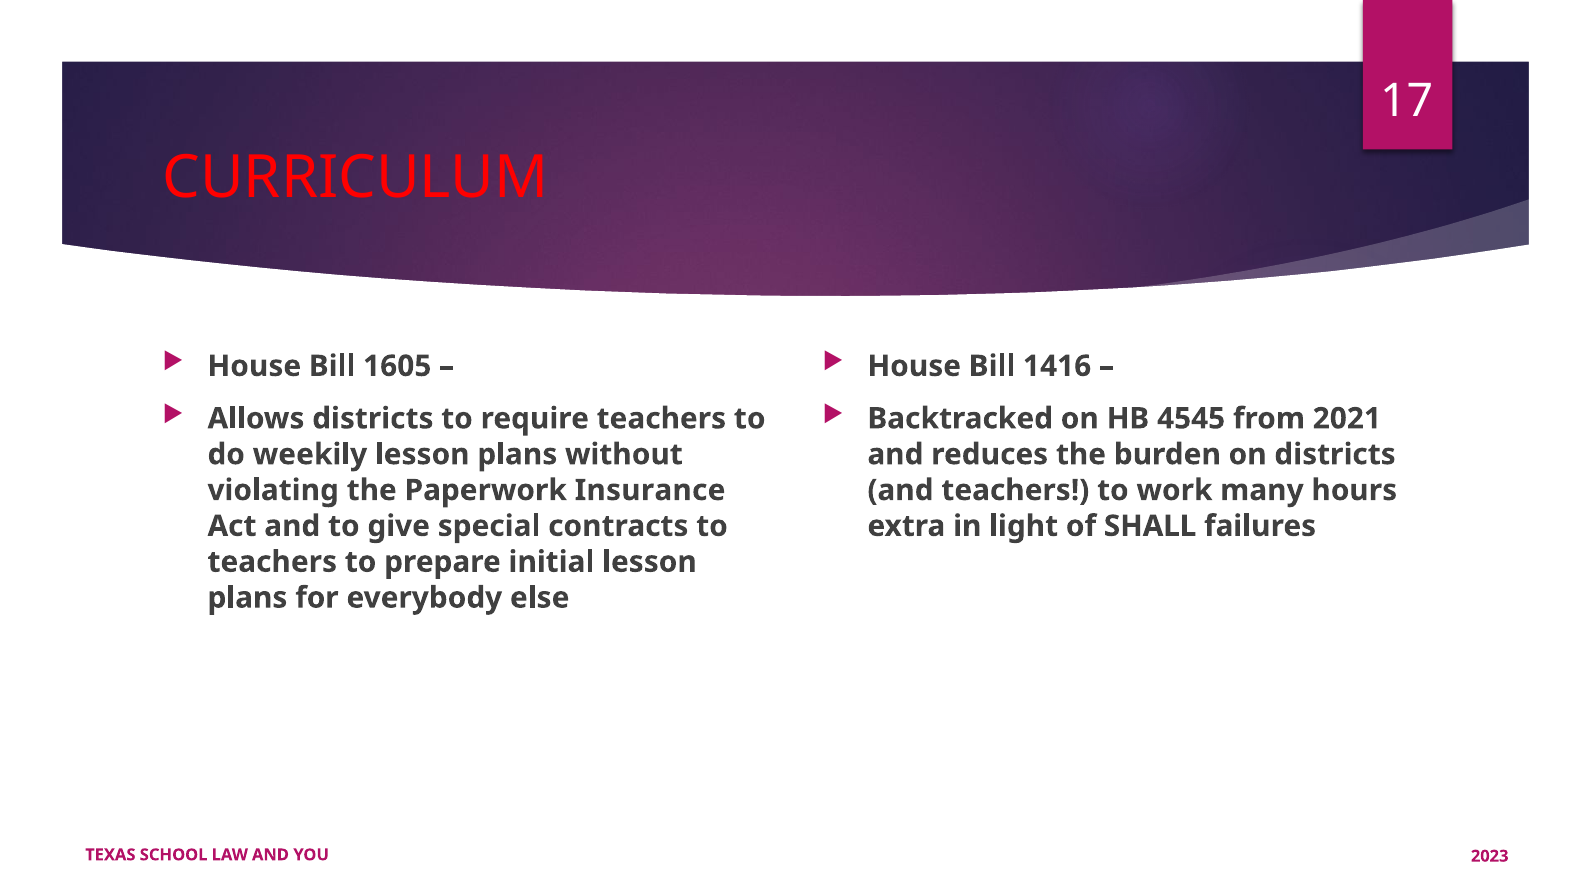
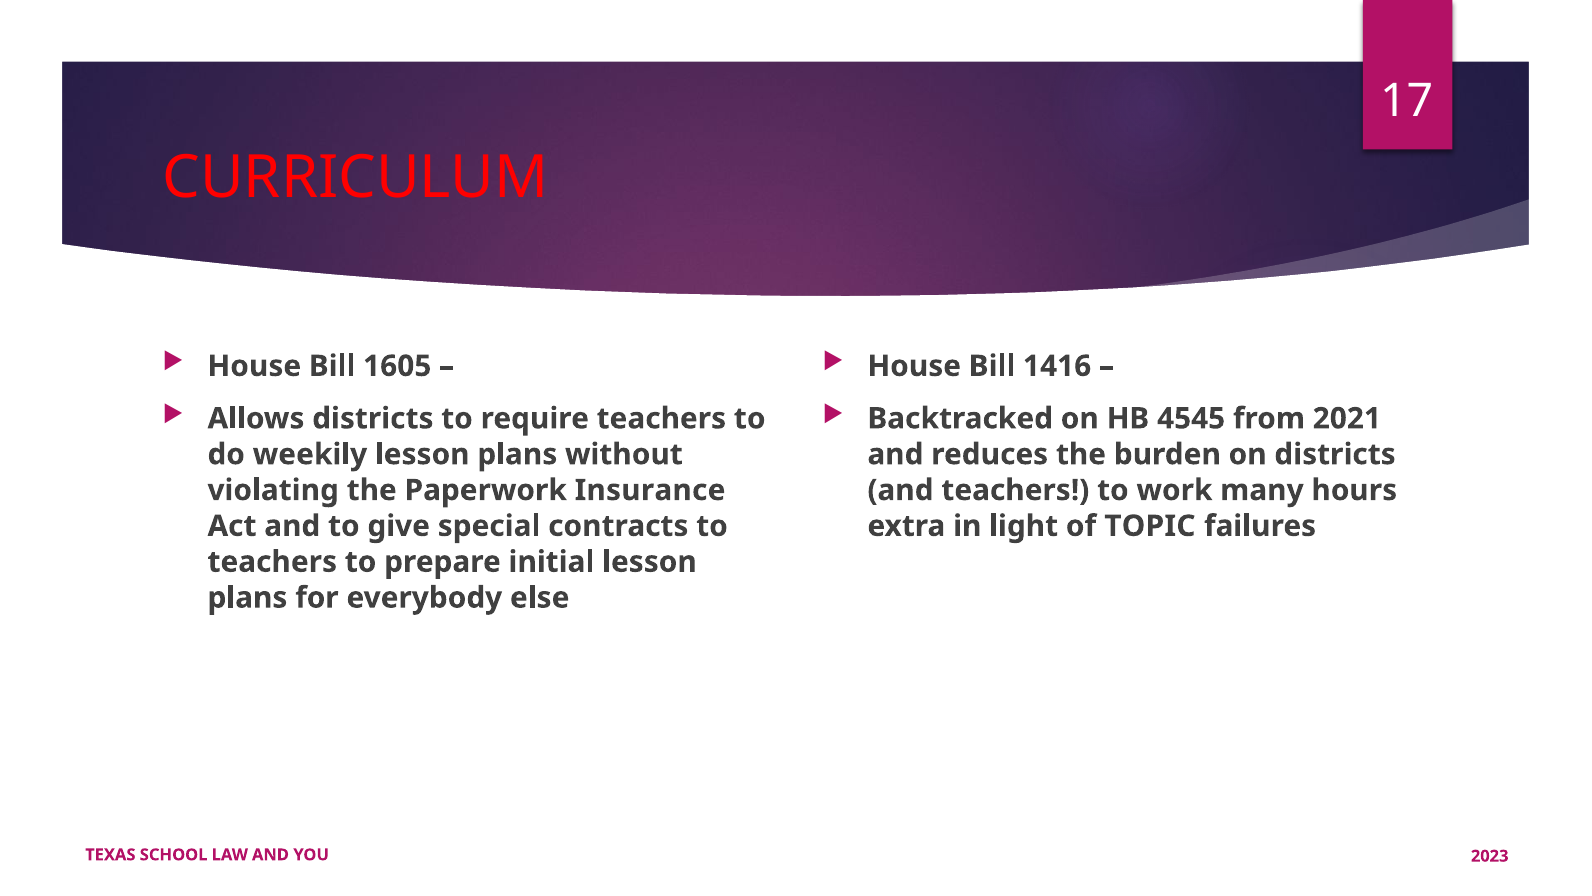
SHALL: SHALL -> TOPIC
